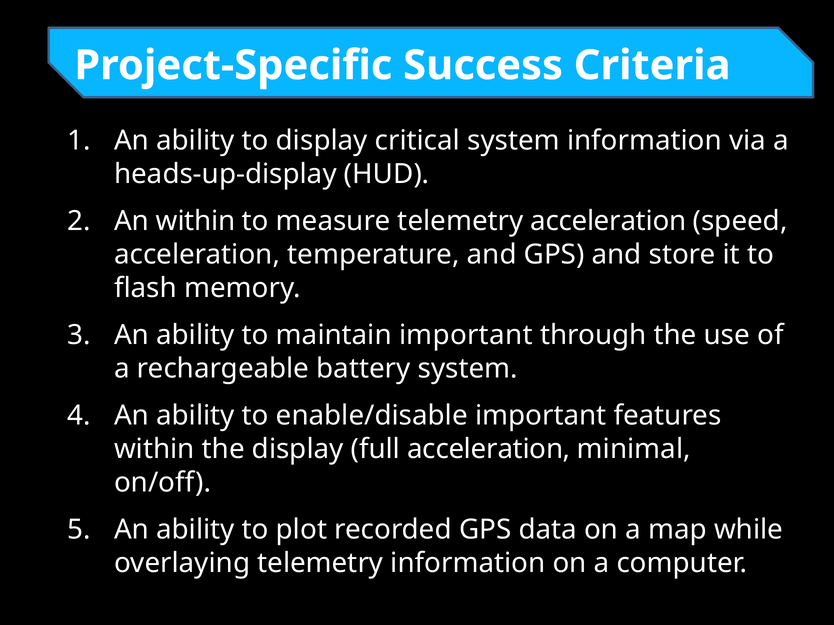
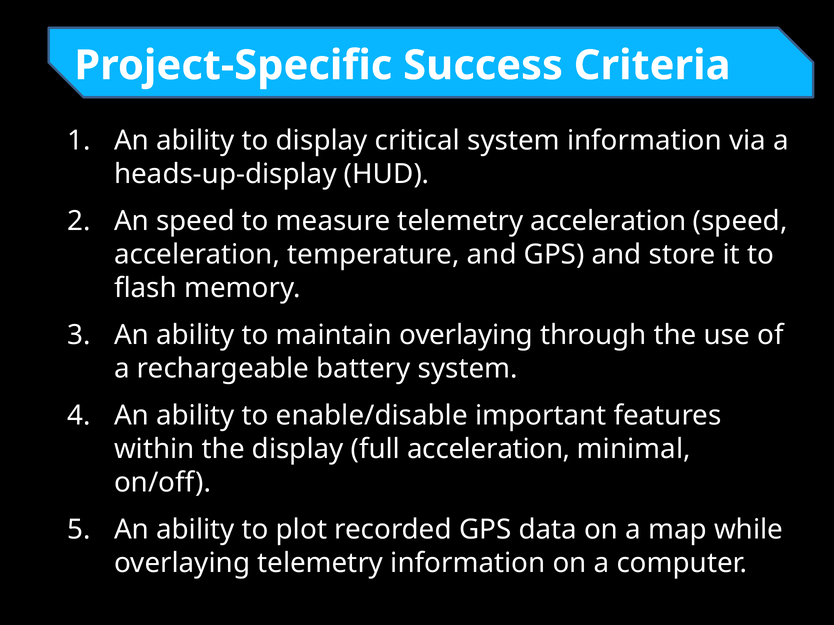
An within: within -> speed
maintain important: important -> overlaying
